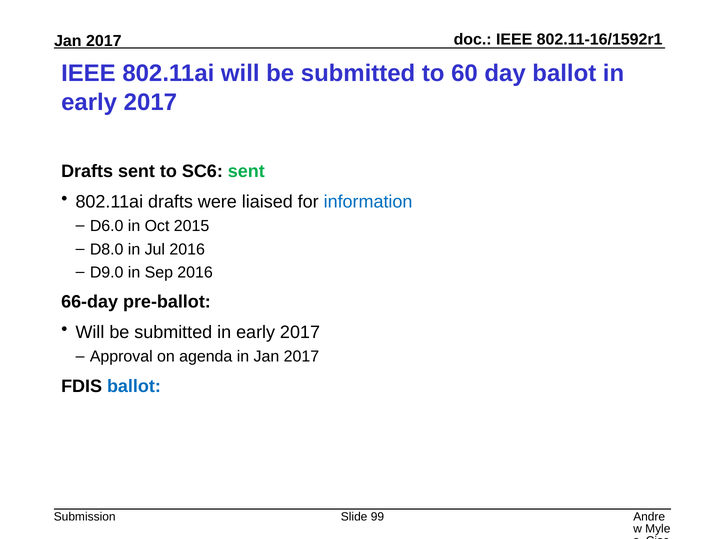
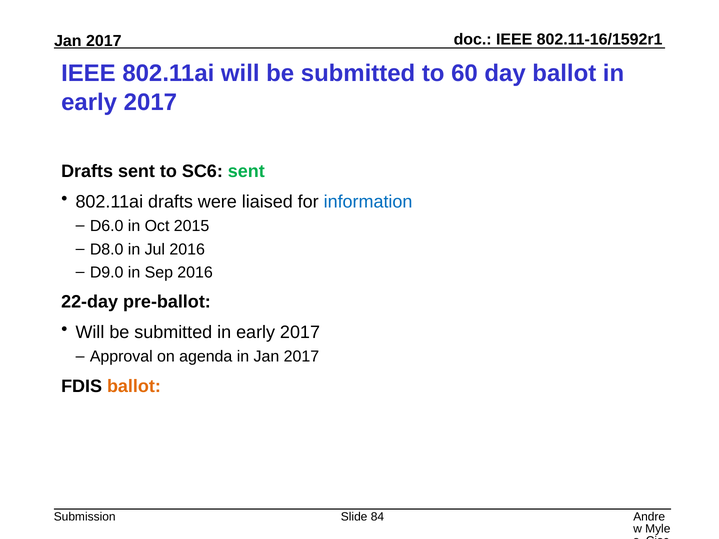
66-day: 66-day -> 22-day
ballot at (134, 386) colour: blue -> orange
99: 99 -> 84
